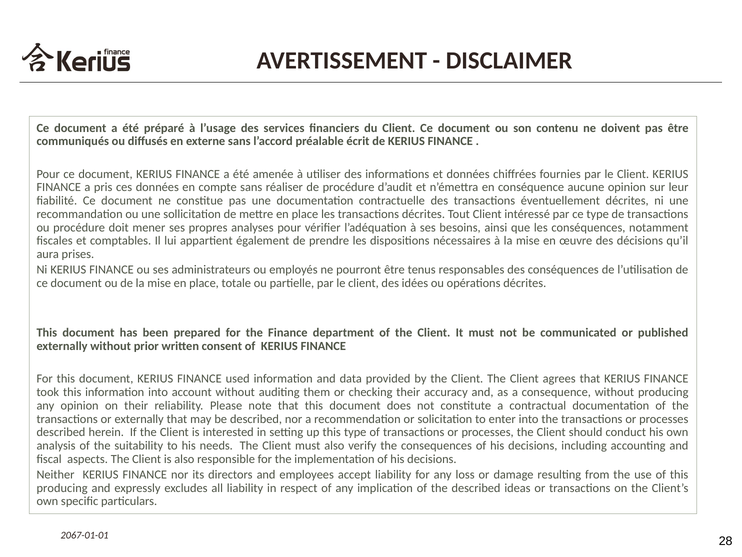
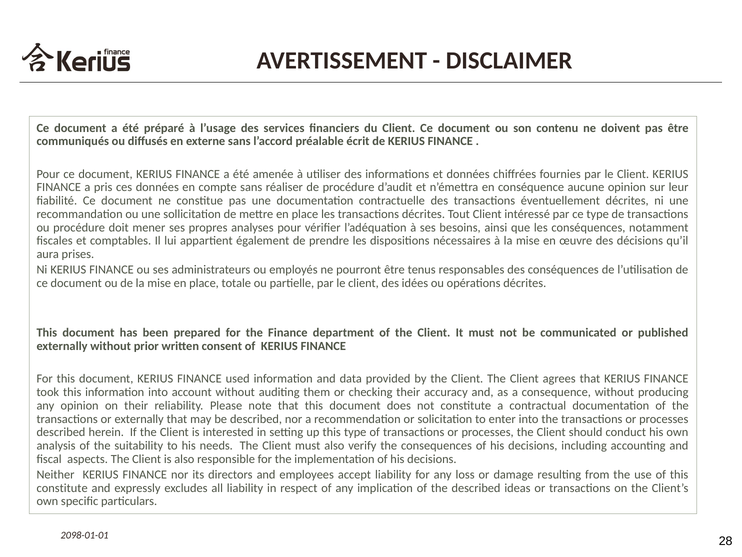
producing at (62, 488): producing -> constitute
2067-01-01: 2067-01-01 -> 2098-01-01
